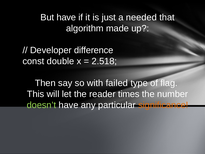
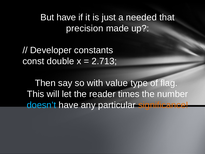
algorithm: algorithm -> precision
difference: difference -> constants
2.518: 2.518 -> 2.713
failed: failed -> value
doesn’t colour: light green -> light blue
